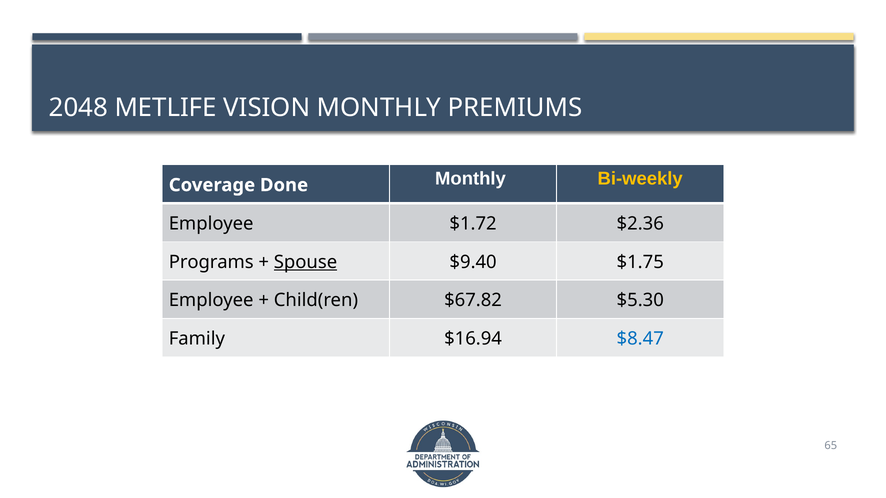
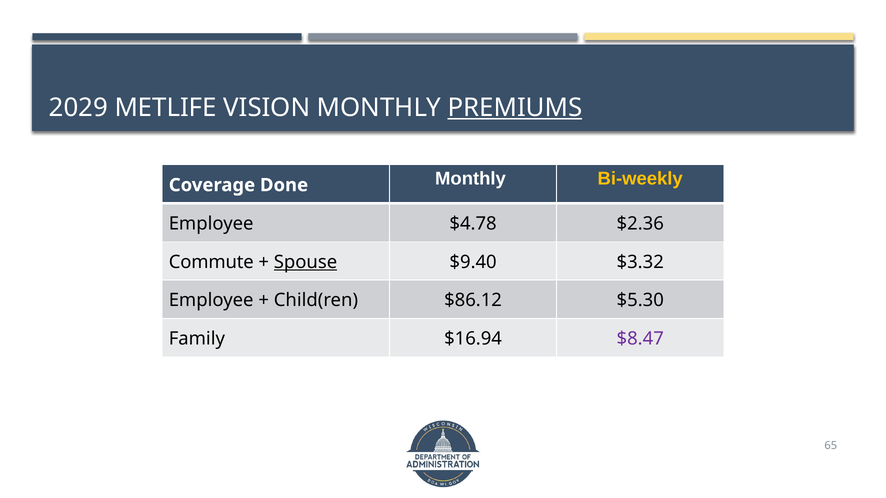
2048: 2048 -> 2029
PREMIUMS underline: none -> present
$1.72: $1.72 -> $4.78
Programs: Programs -> Commute
$1.75: $1.75 -> $3.32
$67.82: $67.82 -> $86.12
$8.47 colour: blue -> purple
